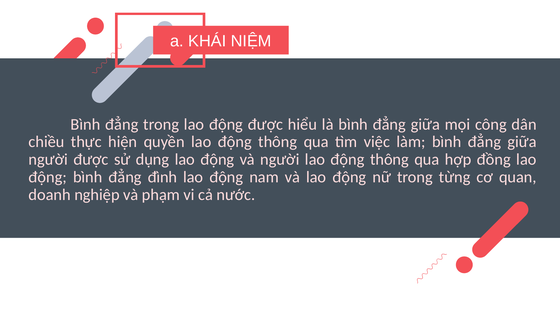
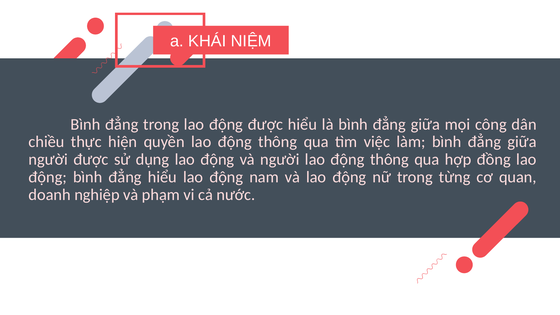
đẳng đình: đình -> hiểu
